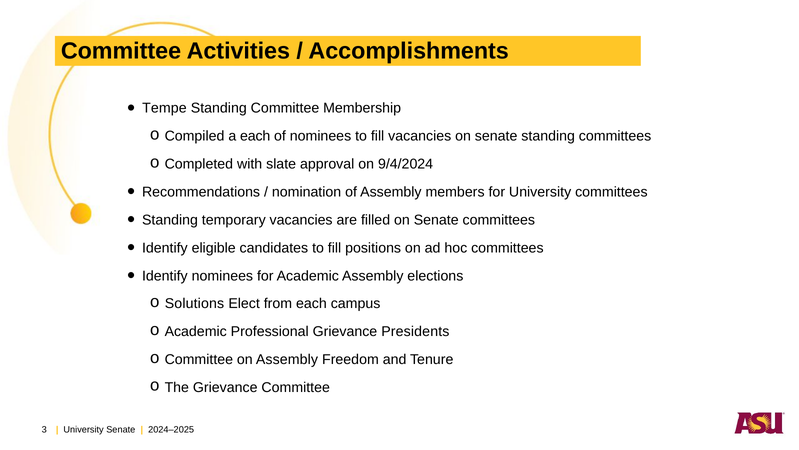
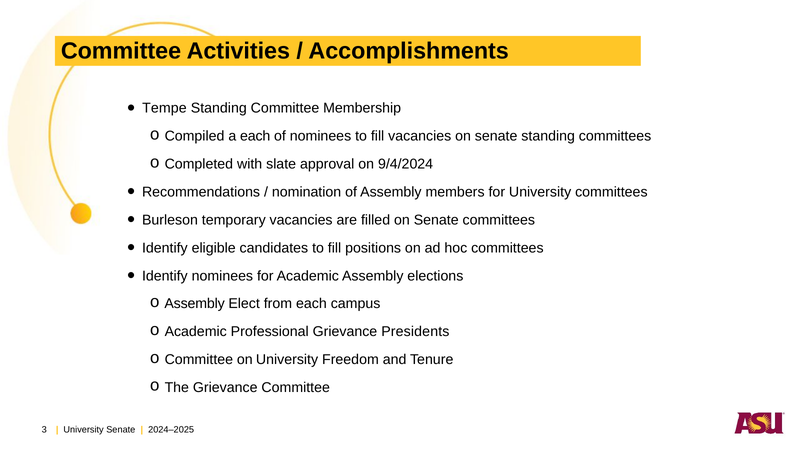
Standing at (170, 220): Standing -> Burleson
Solutions at (194, 303): Solutions -> Assembly
on Assembly: Assembly -> University
